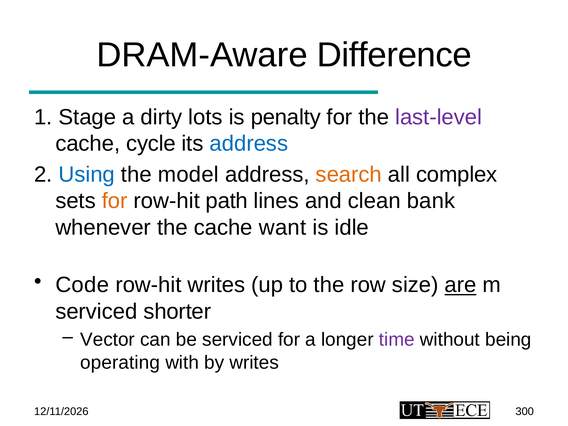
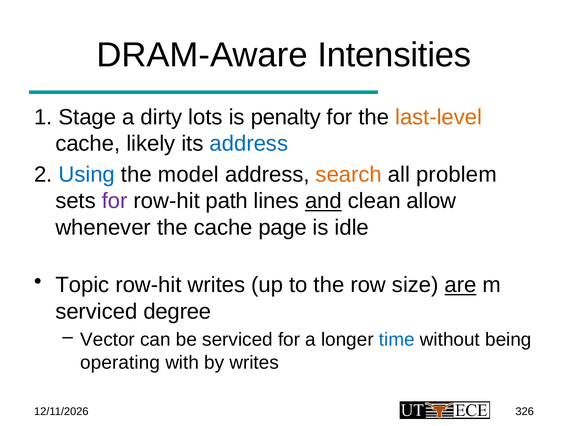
Difference: Difference -> Intensities
last-level colour: purple -> orange
cycle: cycle -> likely
complex: complex -> problem
for at (115, 201) colour: orange -> purple
and underline: none -> present
bank: bank -> allow
want: want -> page
Code: Code -> Topic
shorter: shorter -> degree
time colour: purple -> blue
300: 300 -> 326
